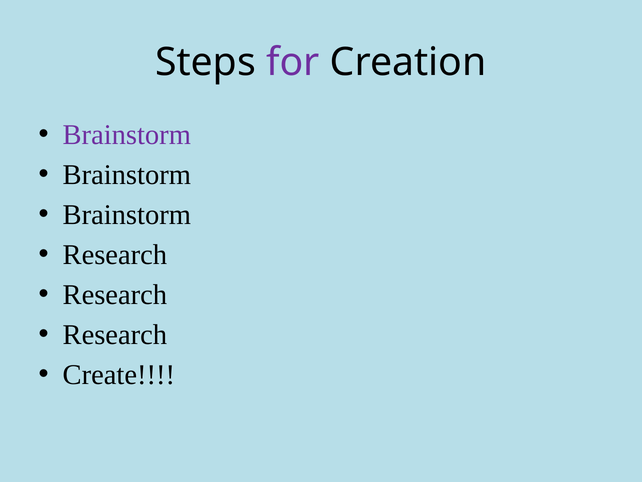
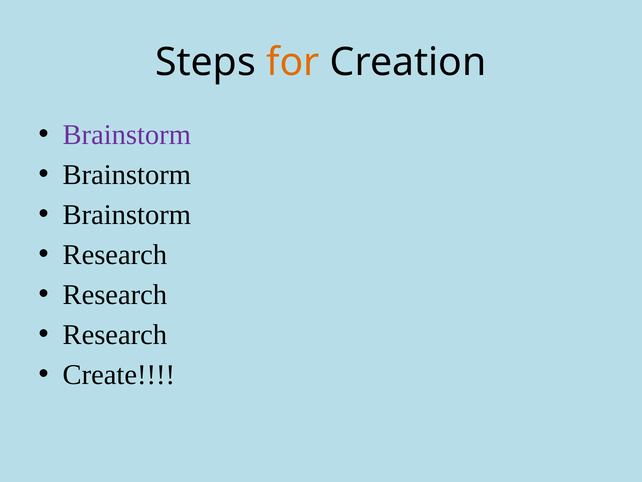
for colour: purple -> orange
